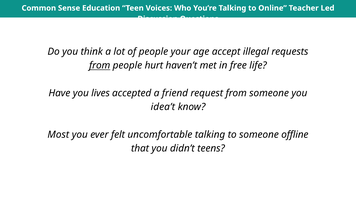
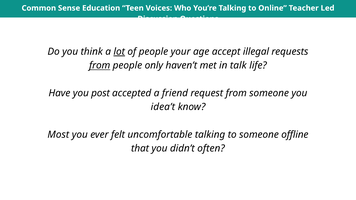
lot underline: none -> present
hurt: hurt -> only
free: free -> talk
lives: lives -> post
teens: teens -> often
